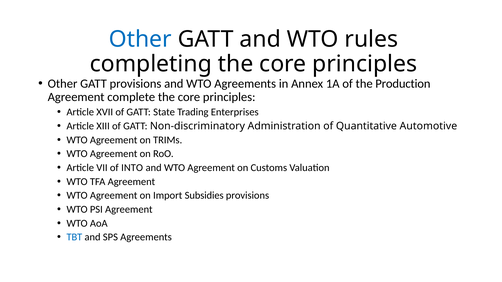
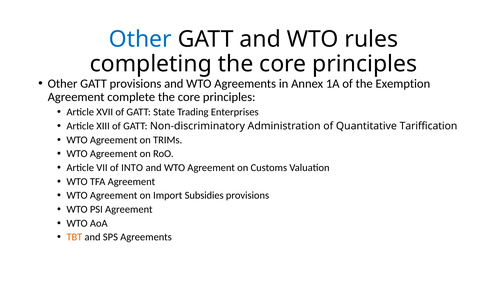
Production: Production -> Exemption
Automotive: Automotive -> Tariffication
TBT colour: blue -> orange
